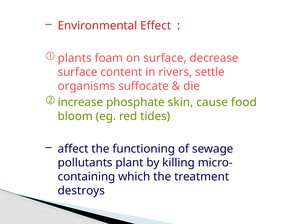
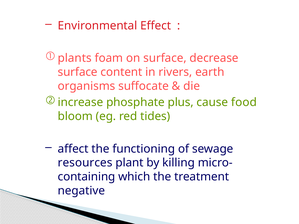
settle: settle -> earth
skin: skin -> plus
pollutants: pollutants -> resources
destroys: destroys -> negative
